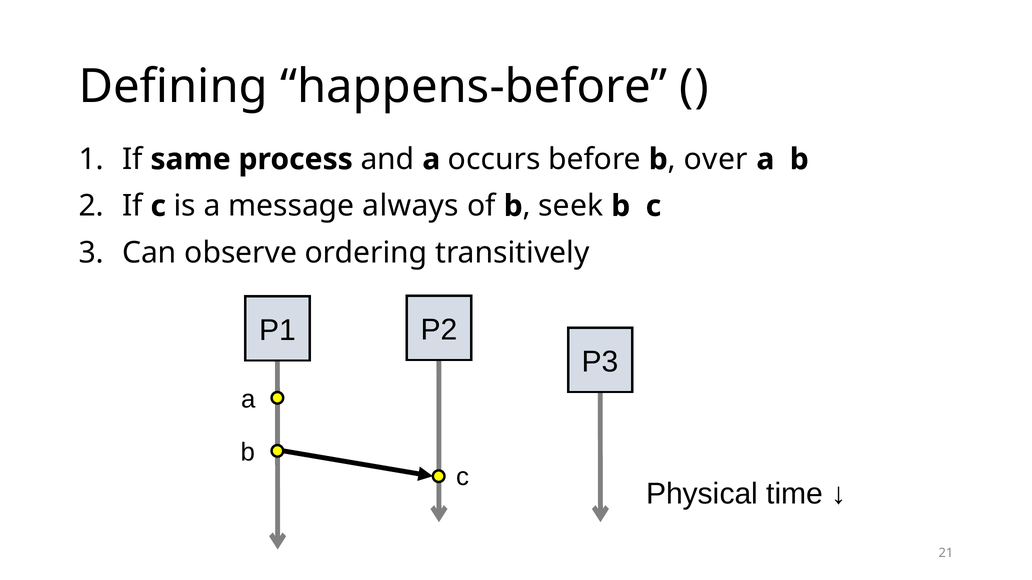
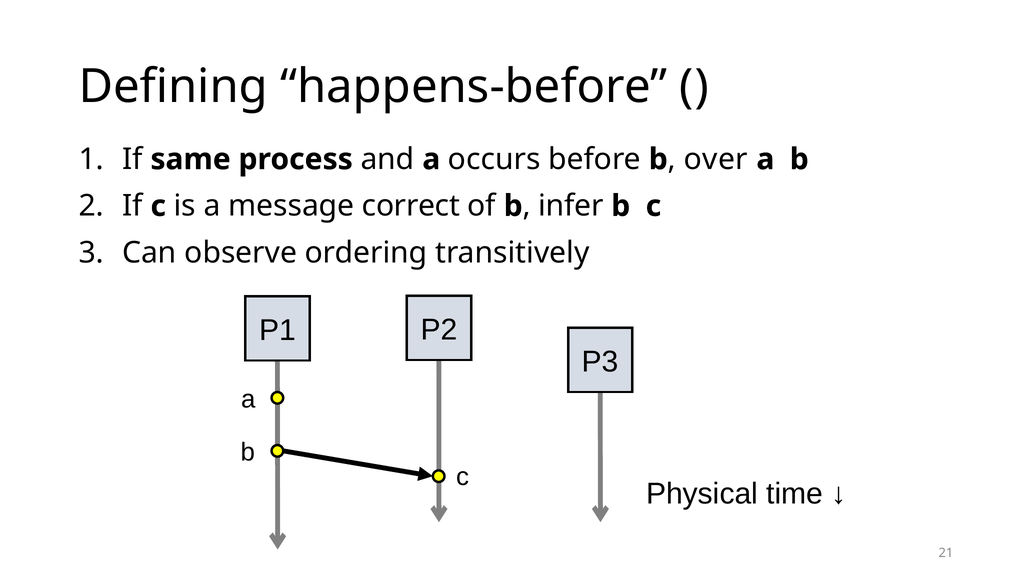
always: always -> correct
seek: seek -> infer
